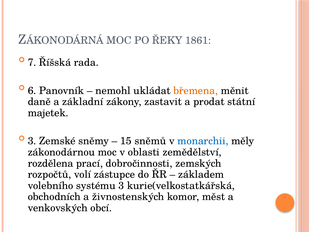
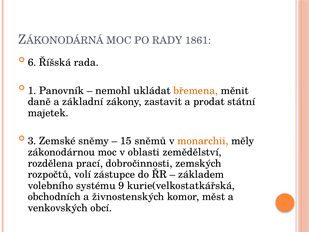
ŘEKY: ŘEKY -> RADY
7: 7 -> 6
6: 6 -> 1
monarchii colour: blue -> orange
systému 3: 3 -> 9
